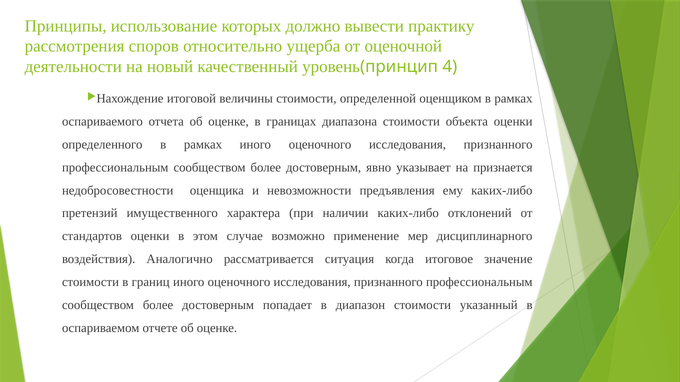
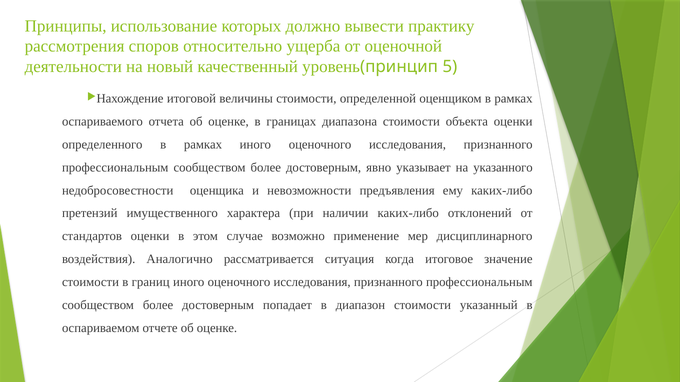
4: 4 -> 5
признается: признается -> указанного
